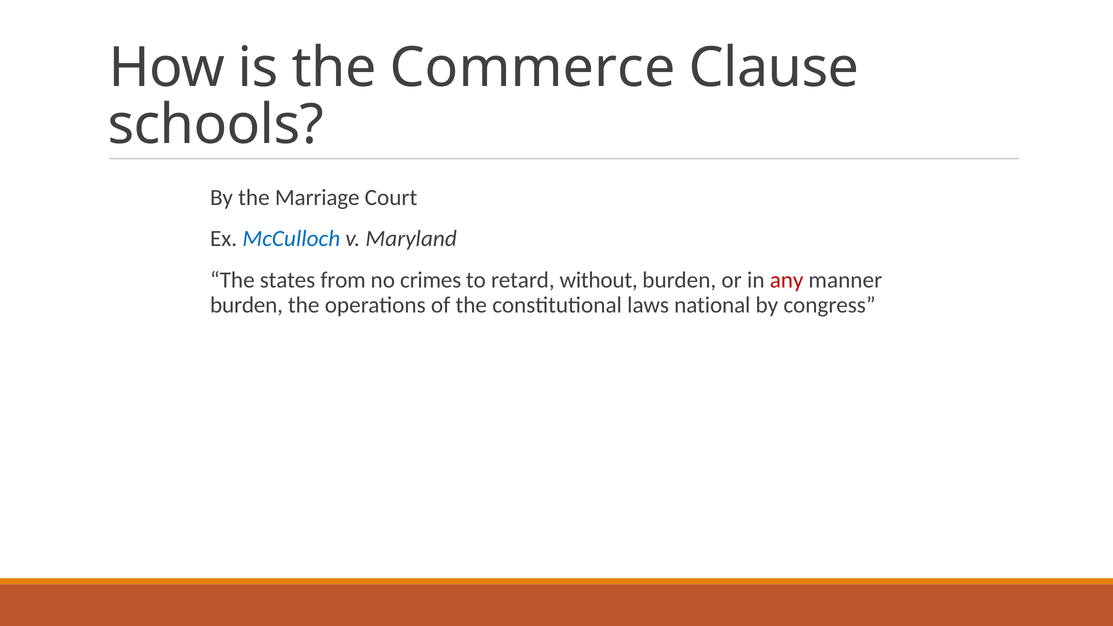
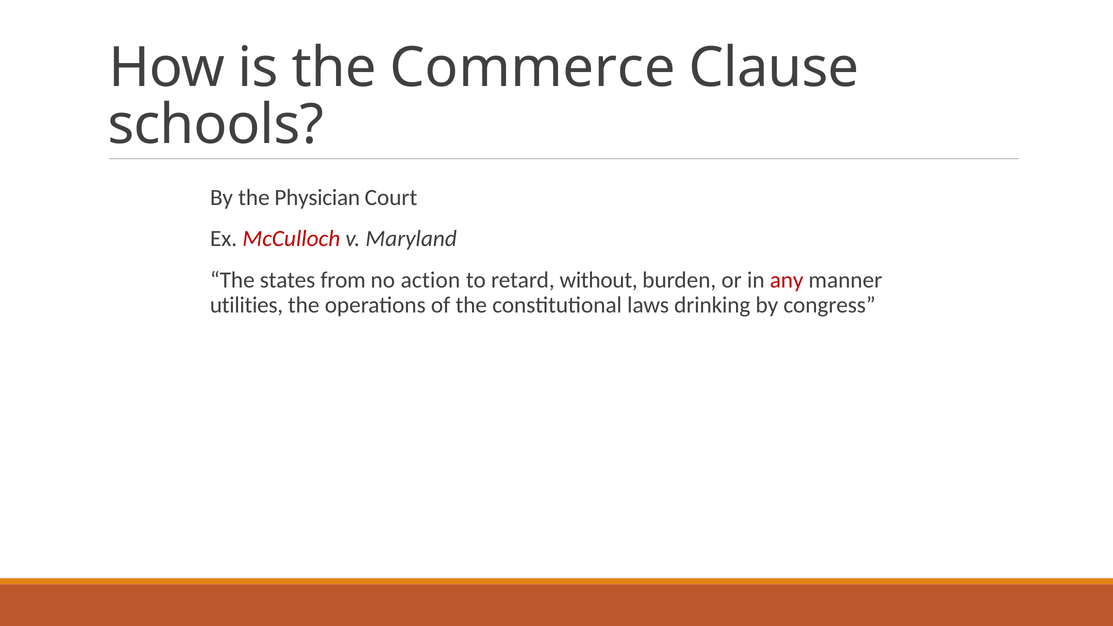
Marriage: Marriage -> Physician
McCulloch colour: blue -> red
crimes: crimes -> action
burden at (247, 305): burden -> utilities
national: national -> drinking
